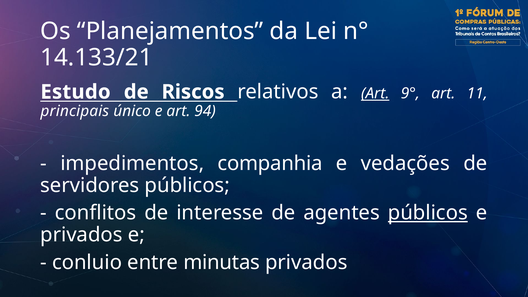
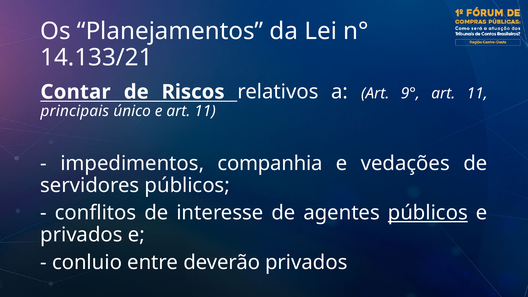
Estudo: Estudo -> Contar
Art at (375, 94) underline: present -> none
e art 94: 94 -> 11
minutas: minutas -> deverão
